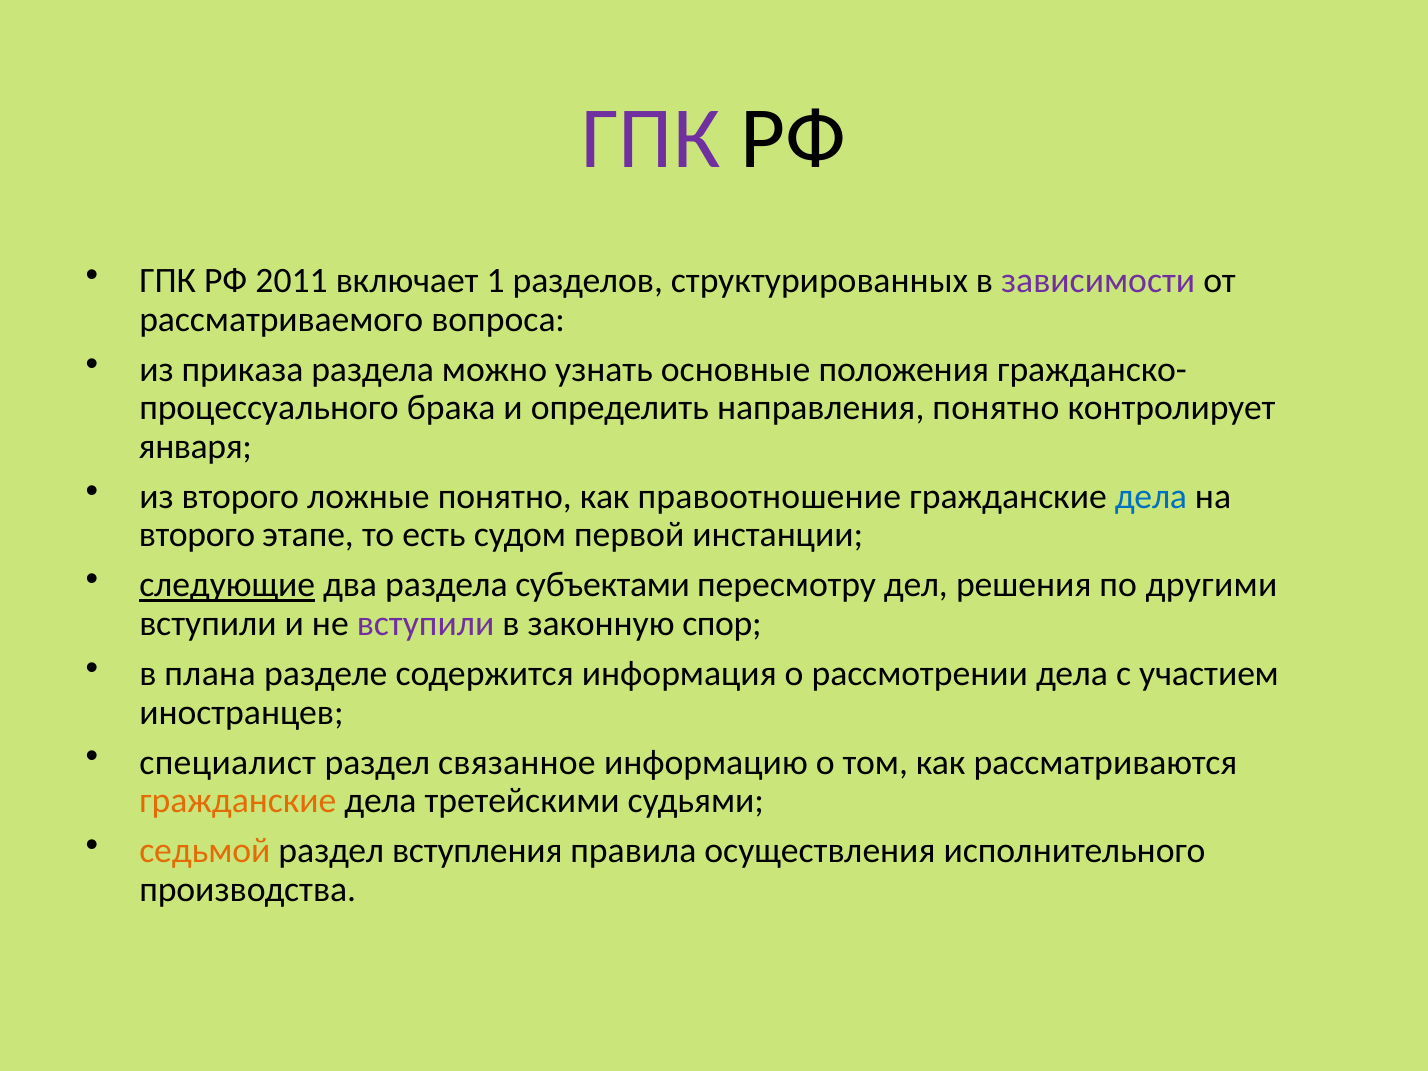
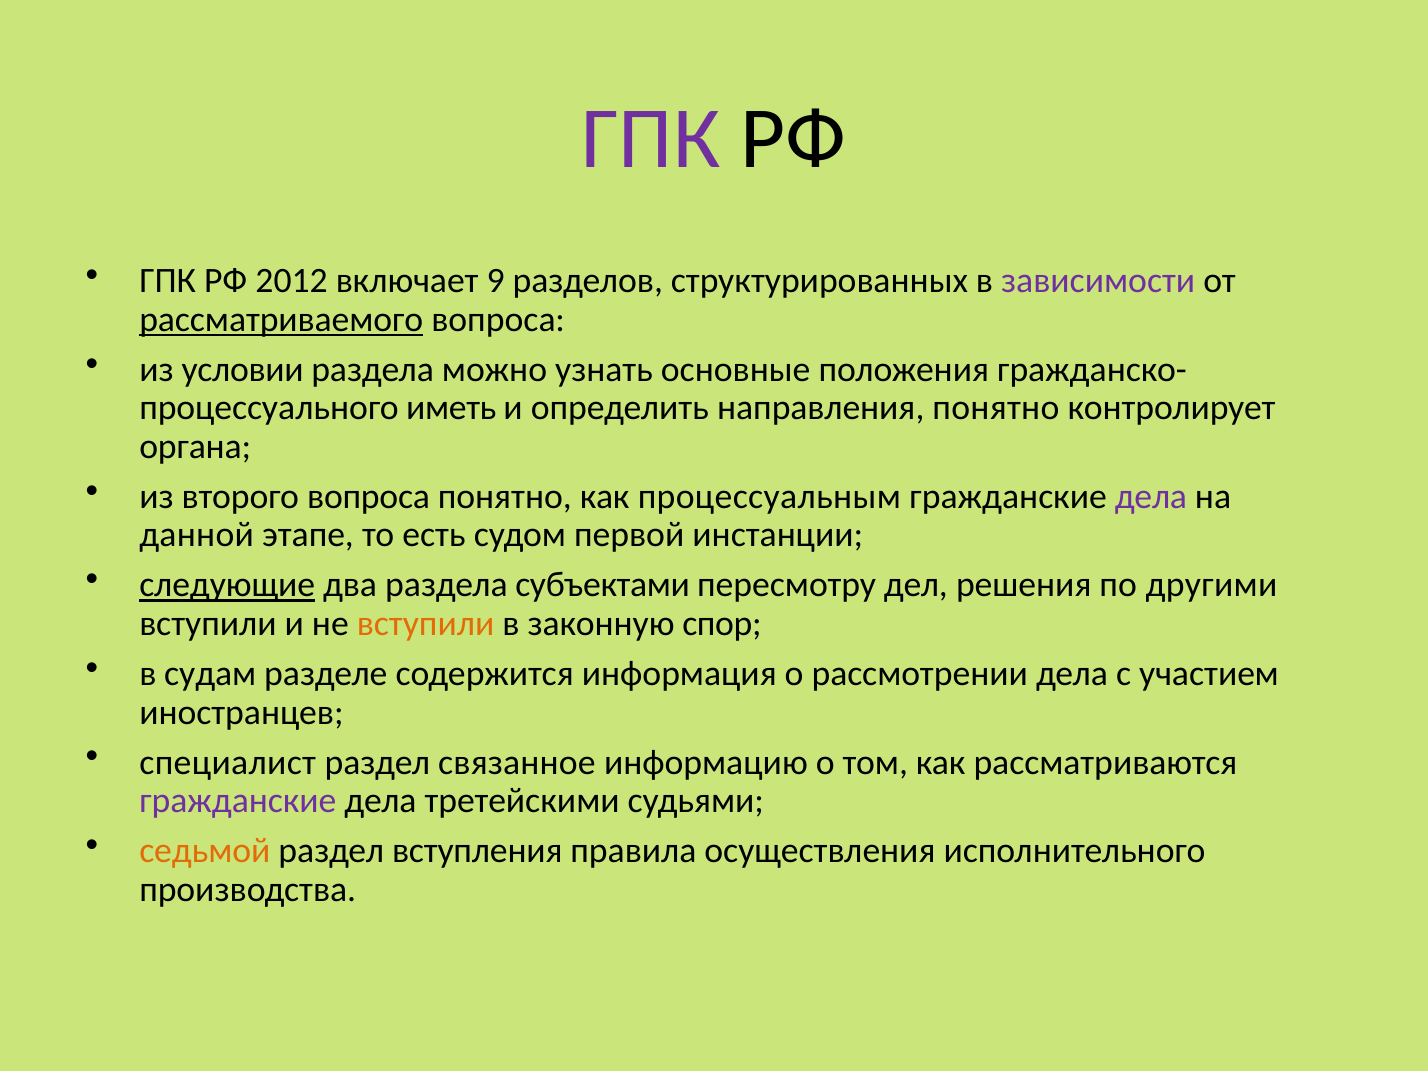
2011: 2011 -> 2012
1: 1 -> 9
рассматриваемого underline: none -> present
приказа: приказа -> условии
брака: брака -> иметь
января: января -> органа
второго ложные: ложные -> вопроса
правоотношение: правоотношение -> процессуальным
дела at (1151, 497) colour: blue -> purple
второго at (197, 535): второго -> данной
вступили at (426, 624) colour: purple -> orange
плана: плана -> судам
гражданские at (238, 801) colour: orange -> purple
